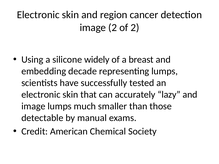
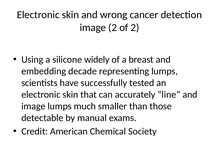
region: region -> wrong
lazy: lazy -> line
